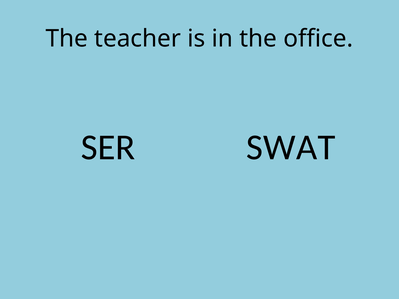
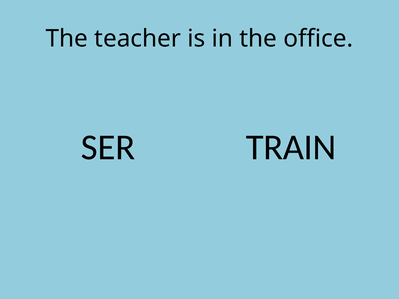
SWAT: SWAT -> TRAIN
